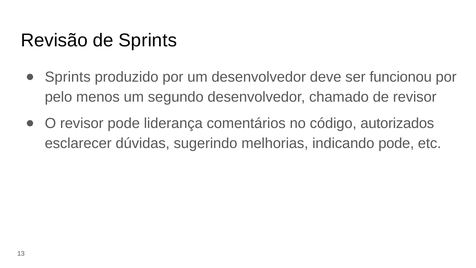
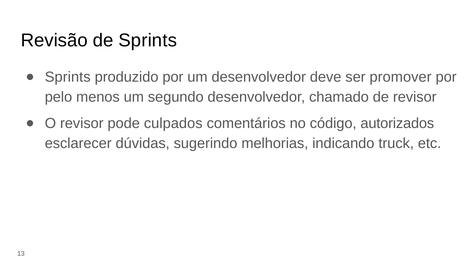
funcionou: funcionou -> promover
liderança: liderança -> culpados
indicando pode: pode -> truck
